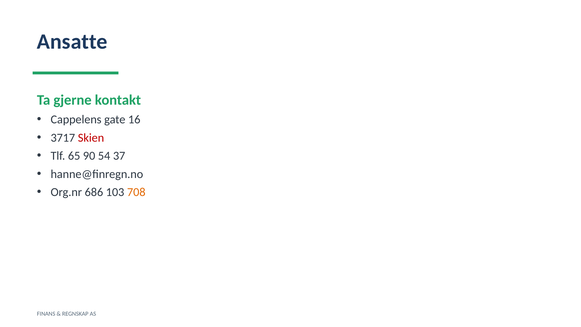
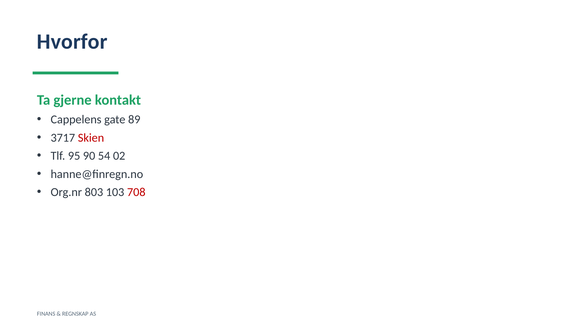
Ansatte: Ansatte -> Hvorfor
16: 16 -> 89
65: 65 -> 95
37: 37 -> 02
686: 686 -> 803
708 colour: orange -> red
